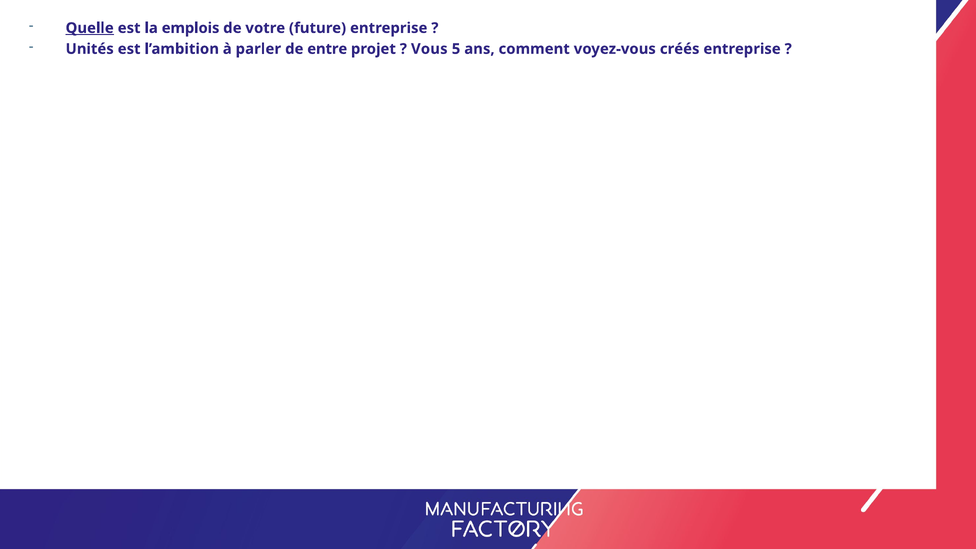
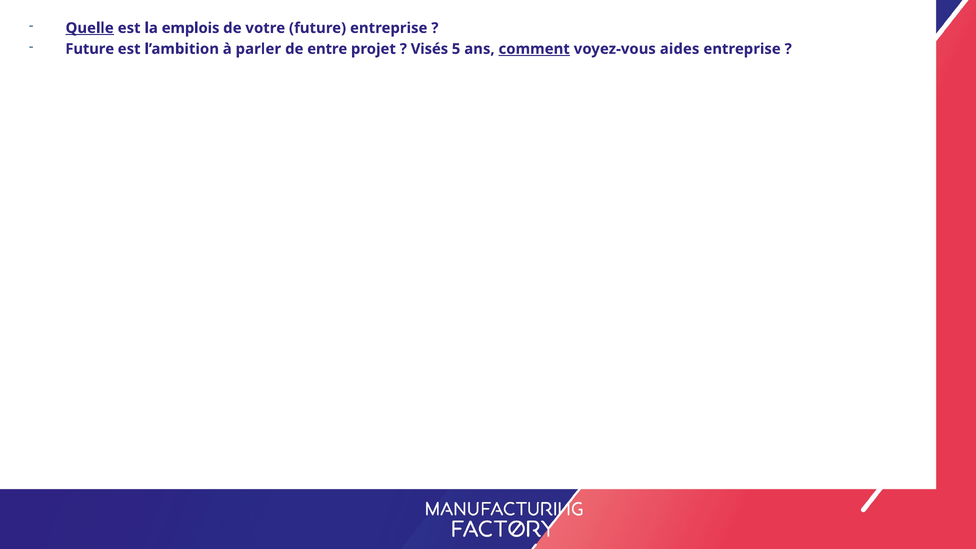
Unités at (90, 49): Unités -> Future
Vous: Vous -> Visés
comment underline: none -> present
créés: créés -> aides
